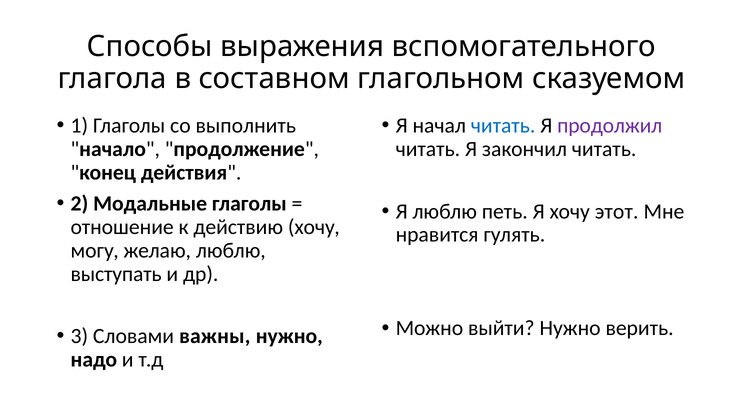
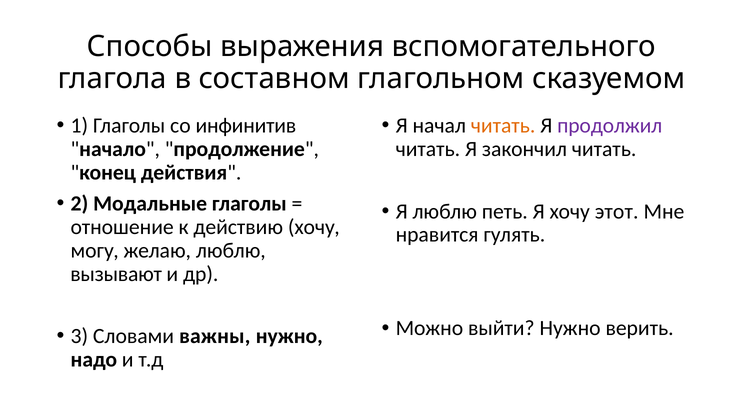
выполнить: выполнить -> инфинитив
читать at (503, 126) colour: blue -> orange
выступать: выступать -> вызывают
